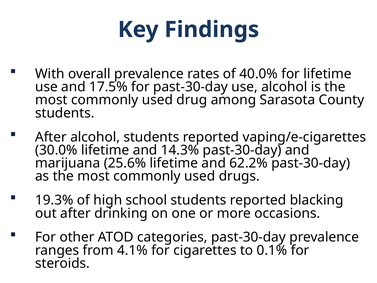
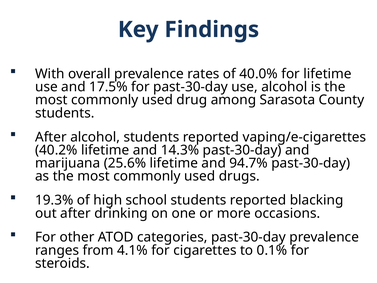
30.0%: 30.0% -> 40.2%
62.2%: 62.2% -> 94.7%
